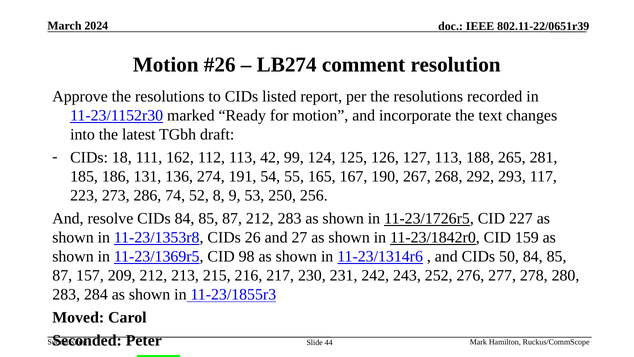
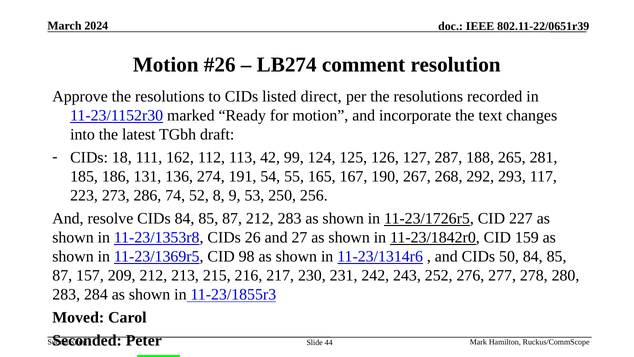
report: report -> direct
127 113: 113 -> 287
